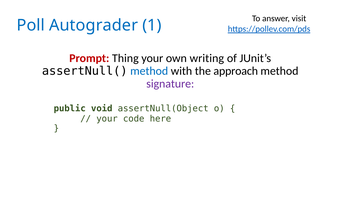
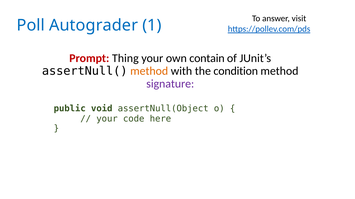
writing: writing -> contain
method at (149, 71) colour: blue -> orange
approach: approach -> condition
